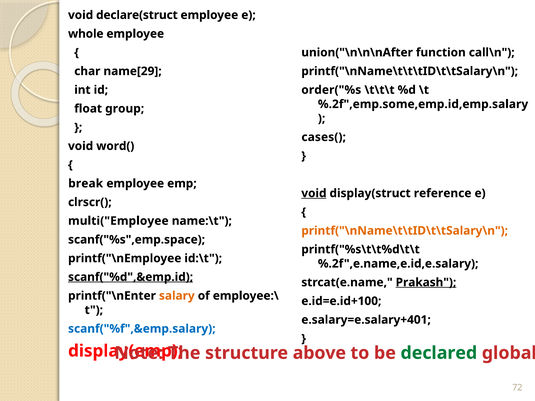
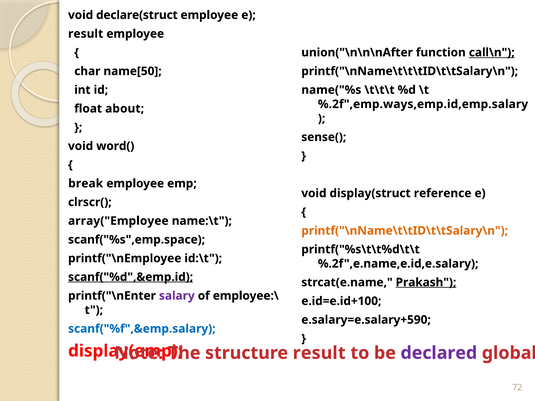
whole at (86, 34): whole -> result
call\n underline: none -> present
name[29: name[29 -> name[50
order("%s: order("%s -> name("%s
%.2f",emp.some,emp.id,emp.salary: %.2f",emp.some,emp.id,emp.salary -> %.2f",emp.ways,emp.id,emp.salary
group: group -> about
cases(: cases( -> sense(
void at (314, 193) underline: present -> none
multi("Employee: multi("Employee -> array("Employee
salary colour: orange -> purple
e.salary=e.salary+401: e.salary=e.salary+401 -> e.salary=e.salary+590
structure above: above -> result
declared colour: green -> purple
